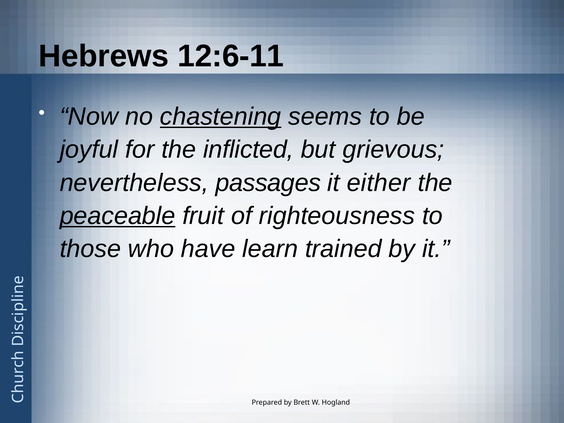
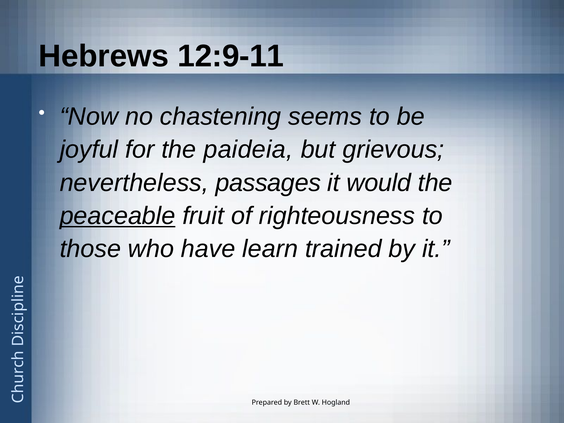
12:6-11: 12:6-11 -> 12:9-11
chastening underline: present -> none
inflicted: inflicted -> paideia
either: either -> would
